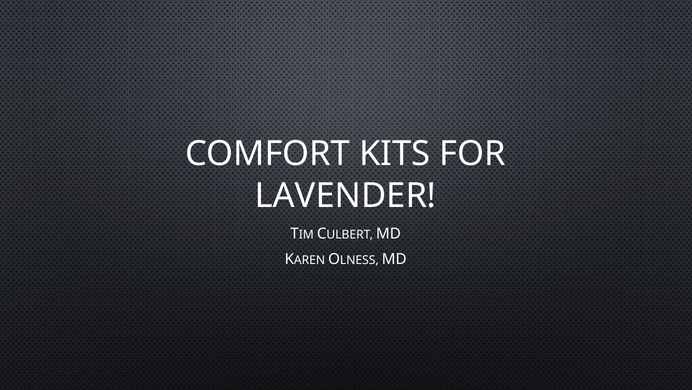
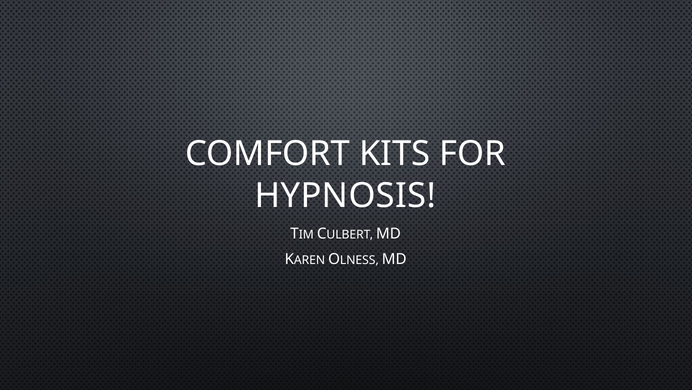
LAVENDER: LAVENDER -> HYPNOSIS
